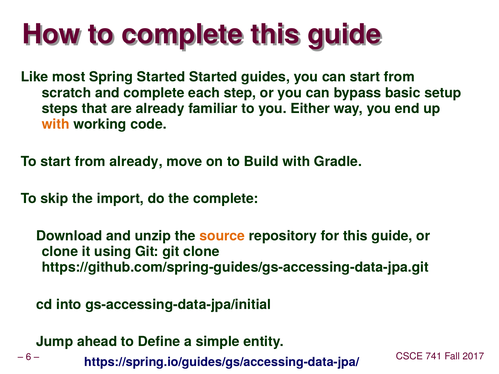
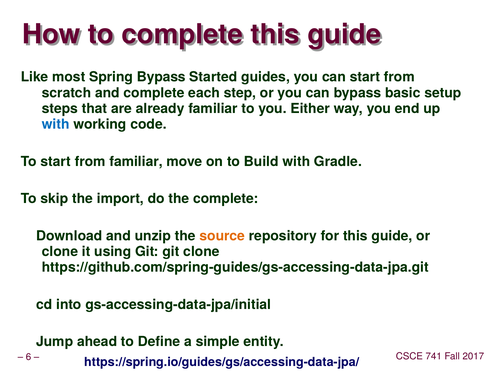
Spring Started: Started -> Bypass
with at (56, 124) colour: orange -> blue
from already: already -> familiar
